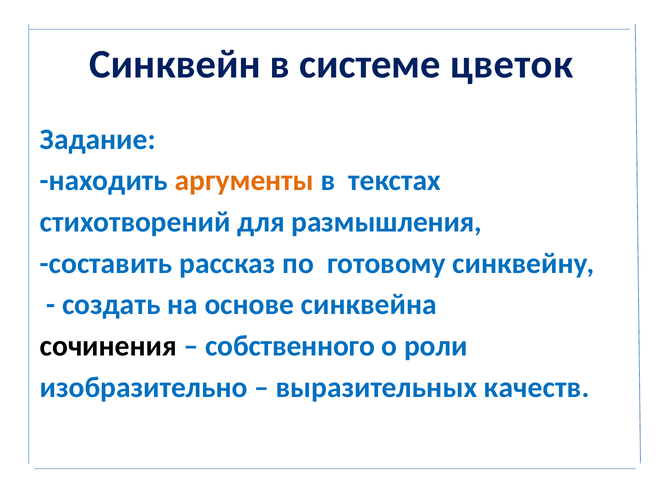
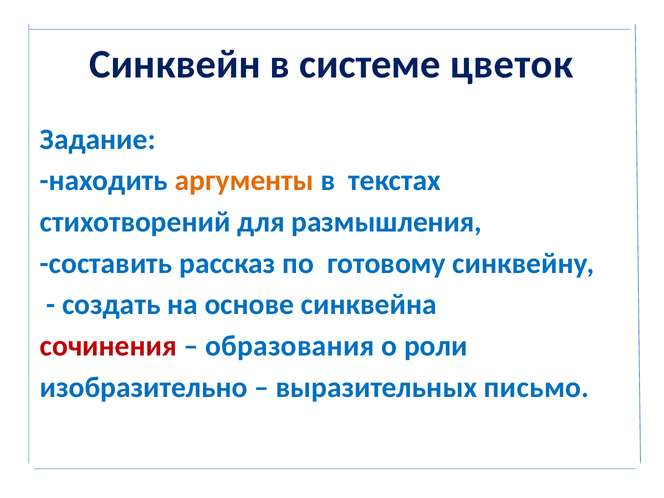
сочинения colour: black -> red
собственного: собственного -> образования
качеств: качеств -> письмо
